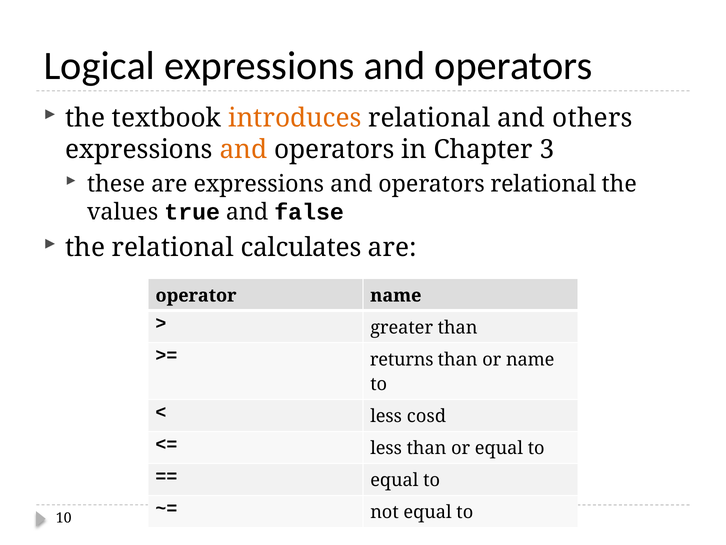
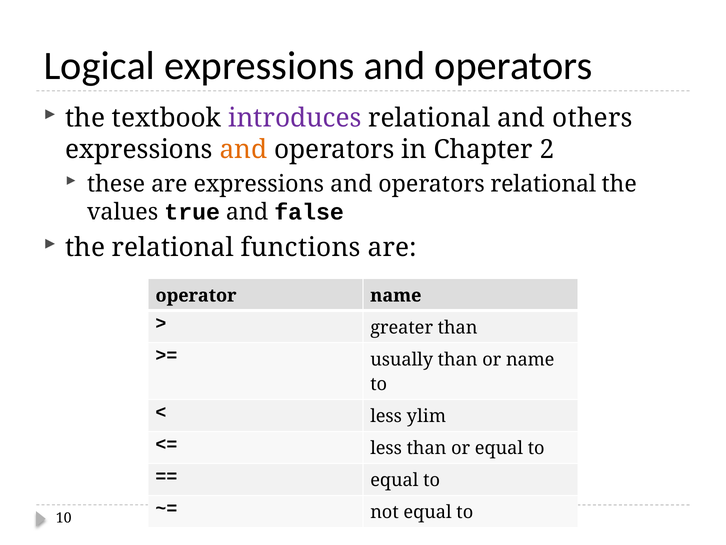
introduces colour: orange -> purple
3: 3 -> 2
calculates: calculates -> functions
returns: returns -> usually
cosd: cosd -> ylim
